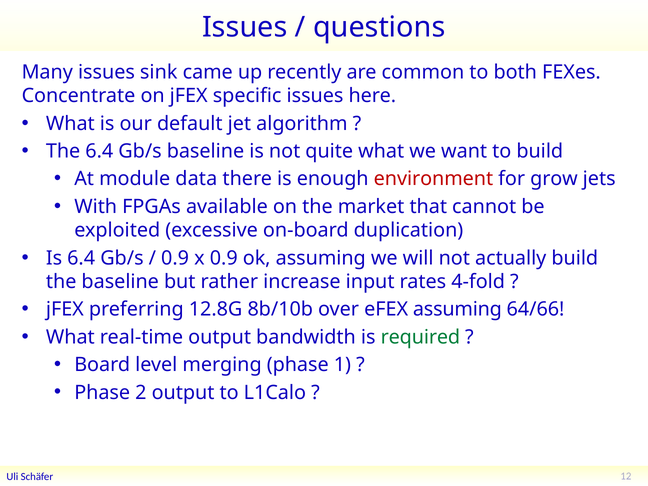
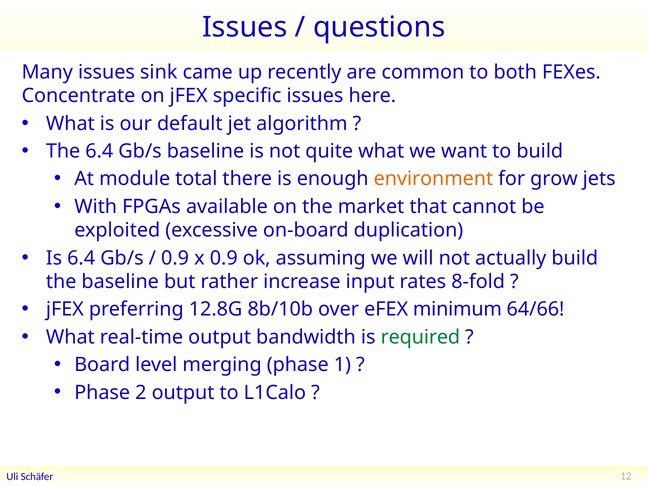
data: data -> total
environment colour: red -> orange
4-fold: 4-fold -> 8-fold
eFEX assuming: assuming -> minimum
